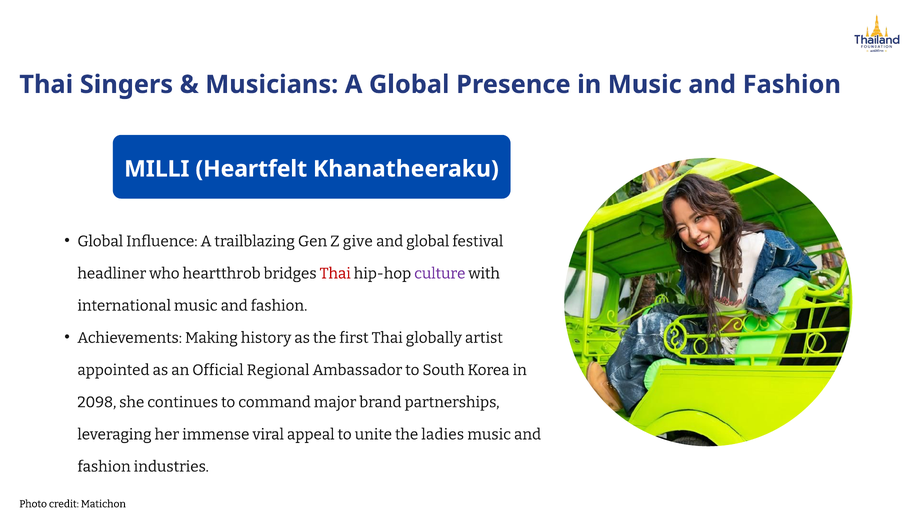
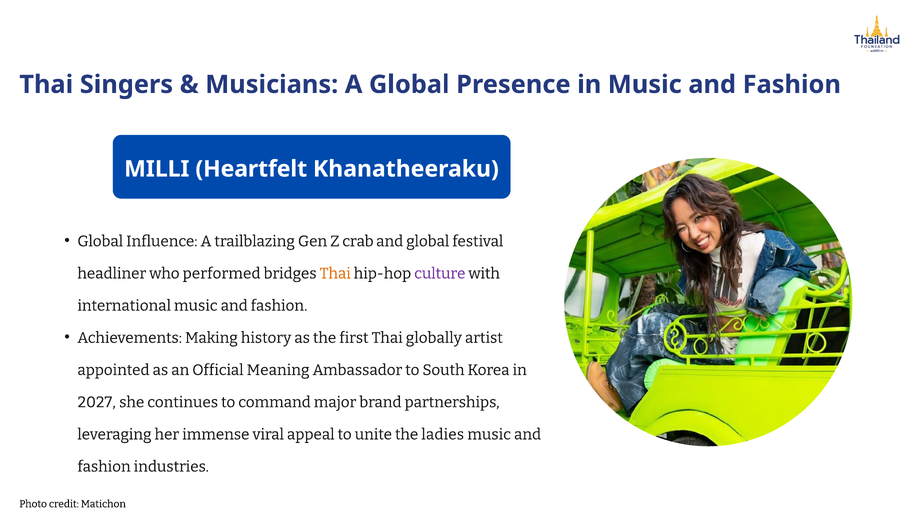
give: give -> crab
heartthrob: heartthrob -> performed
Thai at (335, 273) colour: red -> orange
Regional: Regional -> Meaning
2098: 2098 -> 2027
